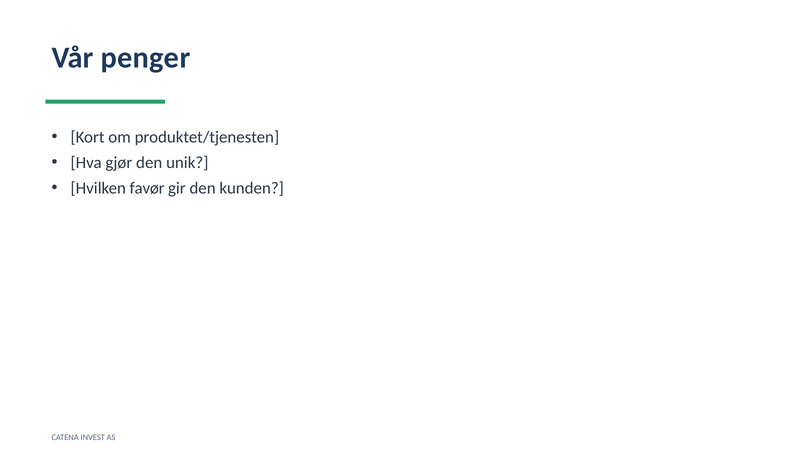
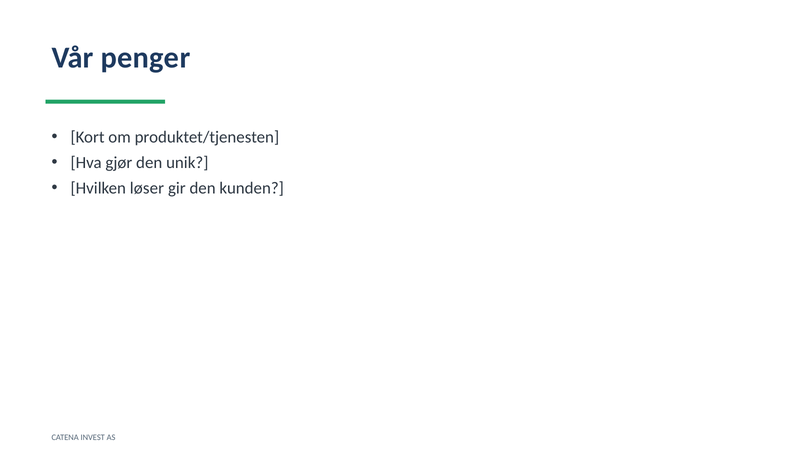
favør: favør -> løser
